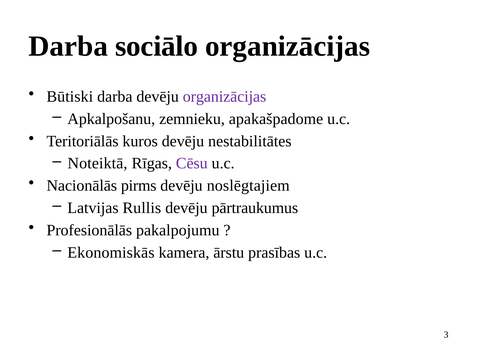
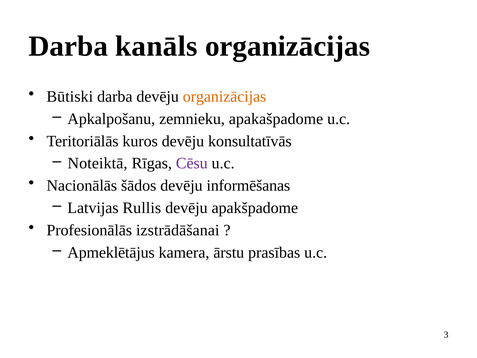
sociālo: sociālo -> kanāls
organizācijas at (225, 97) colour: purple -> orange
nestabilitātes: nestabilitātes -> konsultatīvās
pirms: pirms -> šādos
noslēgtajiem: noslēgtajiem -> informēšanas
pārtraukumus: pārtraukumus -> apakšpadome
pakalpojumu: pakalpojumu -> izstrādāšanai
Ekonomiskās: Ekonomiskās -> Apmeklētājus
